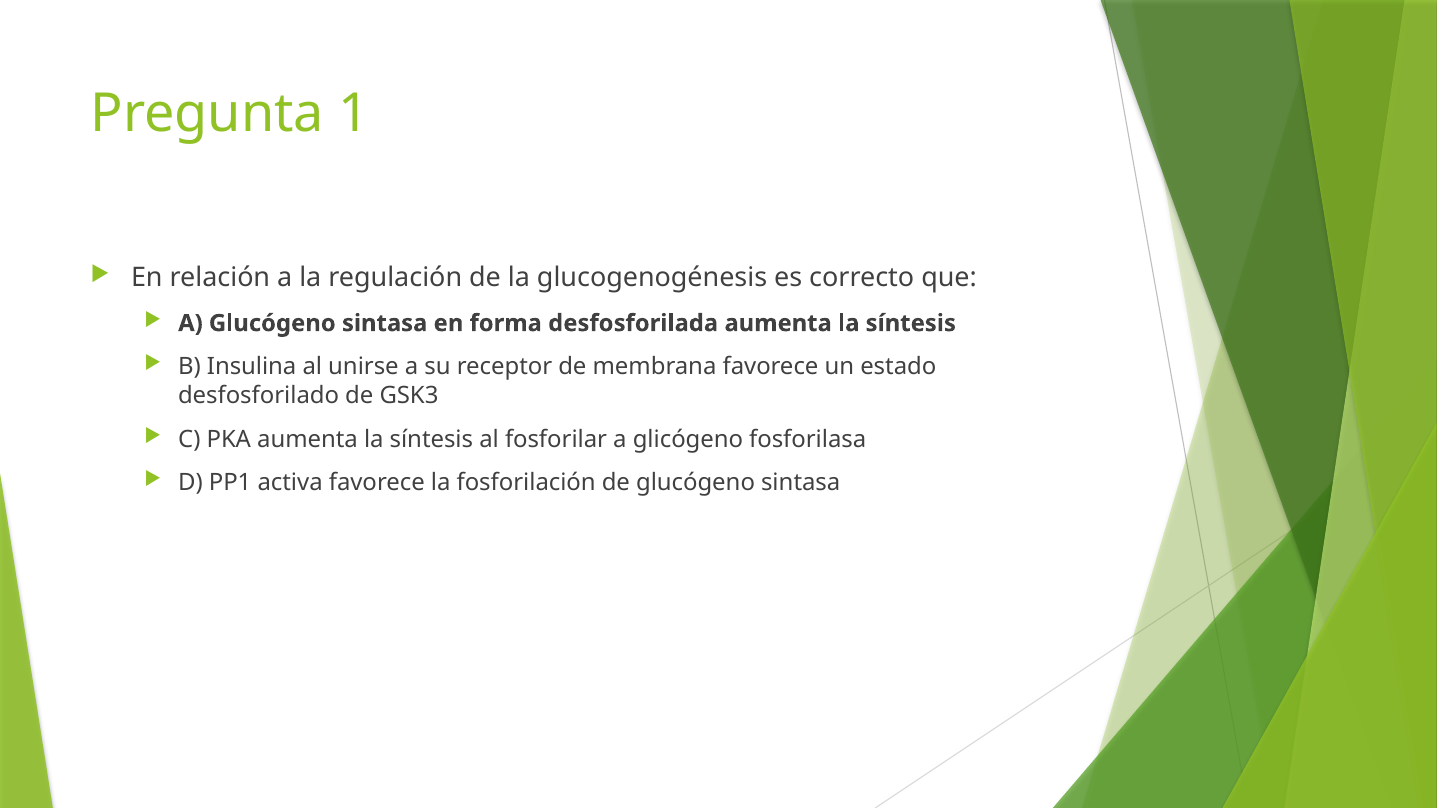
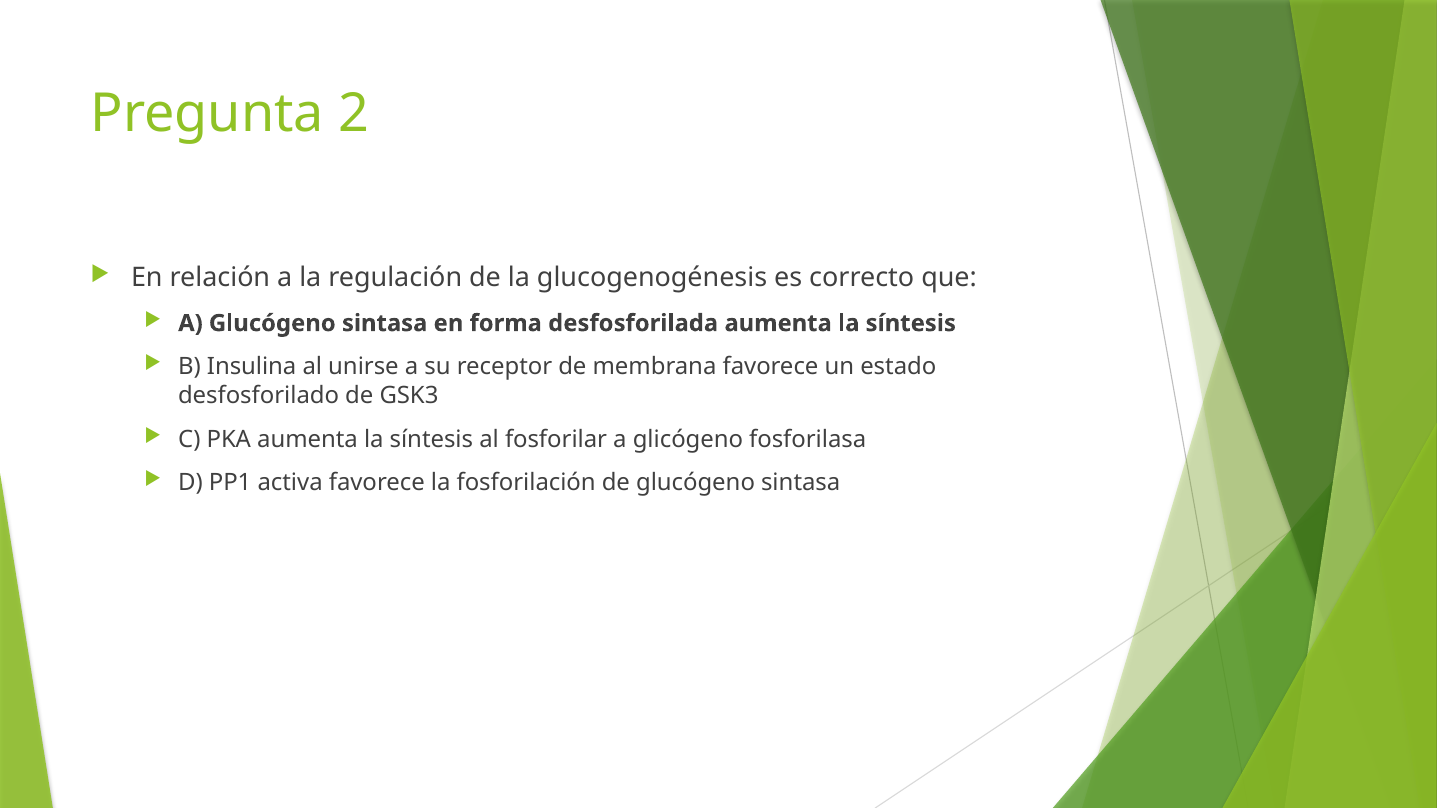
1: 1 -> 2
